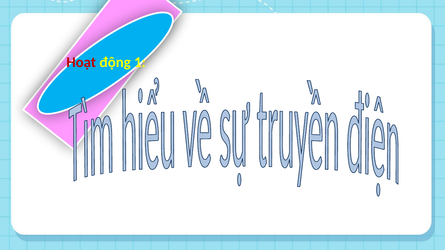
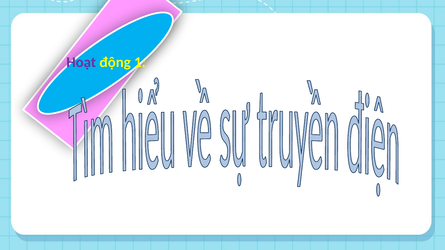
Hoạt colour: red -> purple
